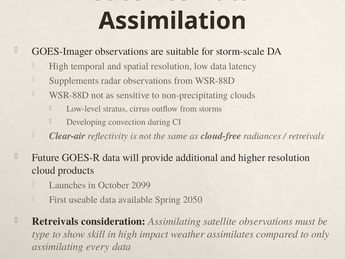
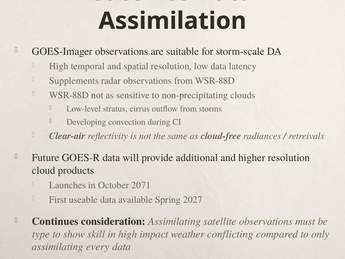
2099: 2099 -> 2071
2050: 2050 -> 2027
Retreivals at (55, 221): Retreivals -> Continues
assimilates: assimilates -> conflicting
